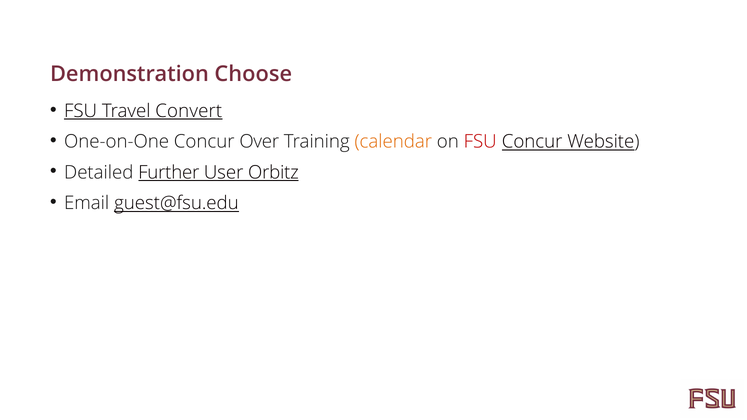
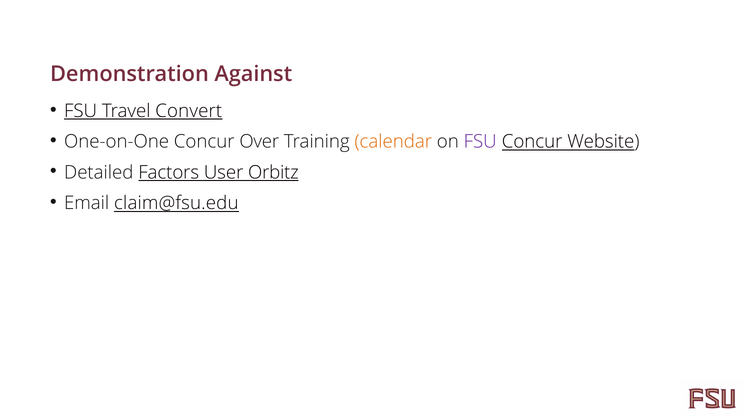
Choose: Choose -> Against
FSU at (480, 142) colour: red -> purple
Further: Further -> Factors
guest@fsu.edu: guest@fsu.edu -> claim@fsu.edu
